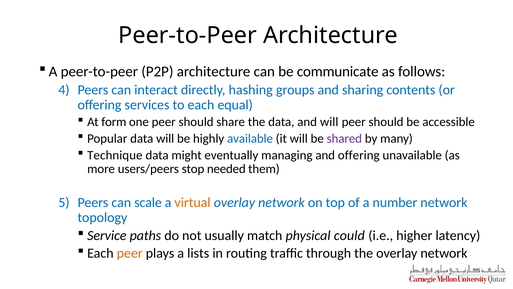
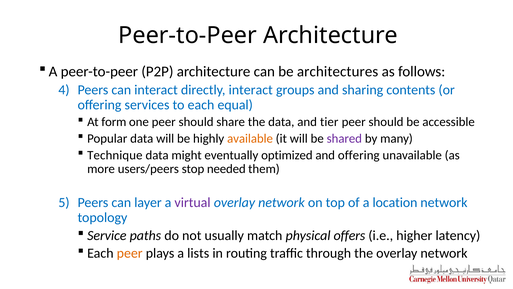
communicate: communicate -> architectures
directly hashing: hashing -> interact
and will: will -> tier
available colour: blue -> orange
managing: managing -> optimized
scale: scale -> layer
virtual colour: orange -> purple
number: number -> location
could: could -> offers
